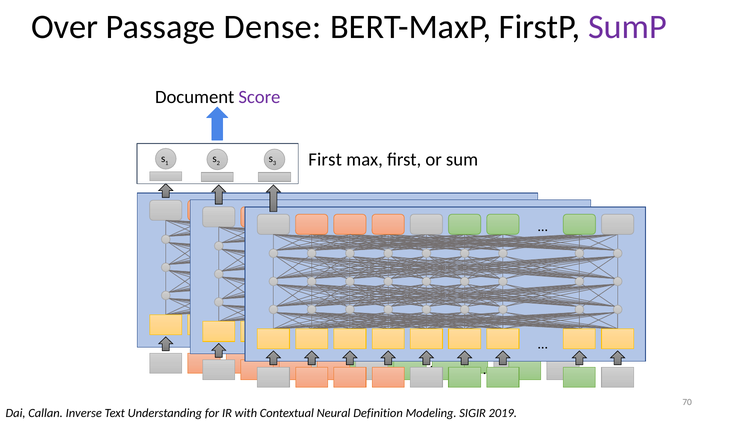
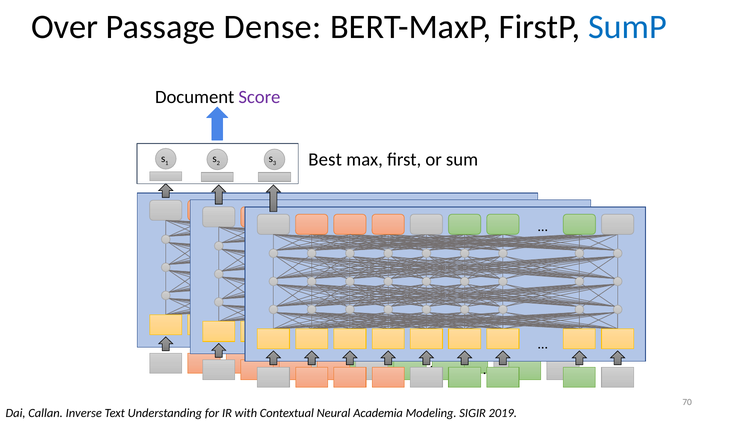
SumP colour: purple -> blue
First at (325, 160): First -> Best
Definition: Definition -> Academia
